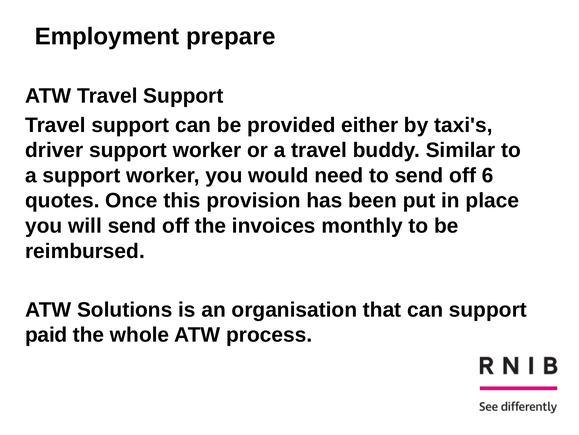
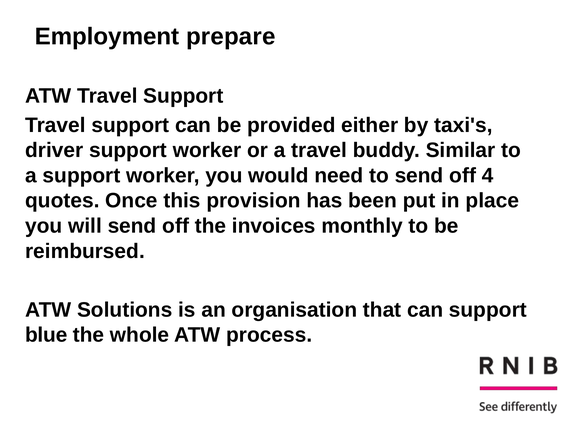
6: 6 -> 4
paid: paid -> blue
